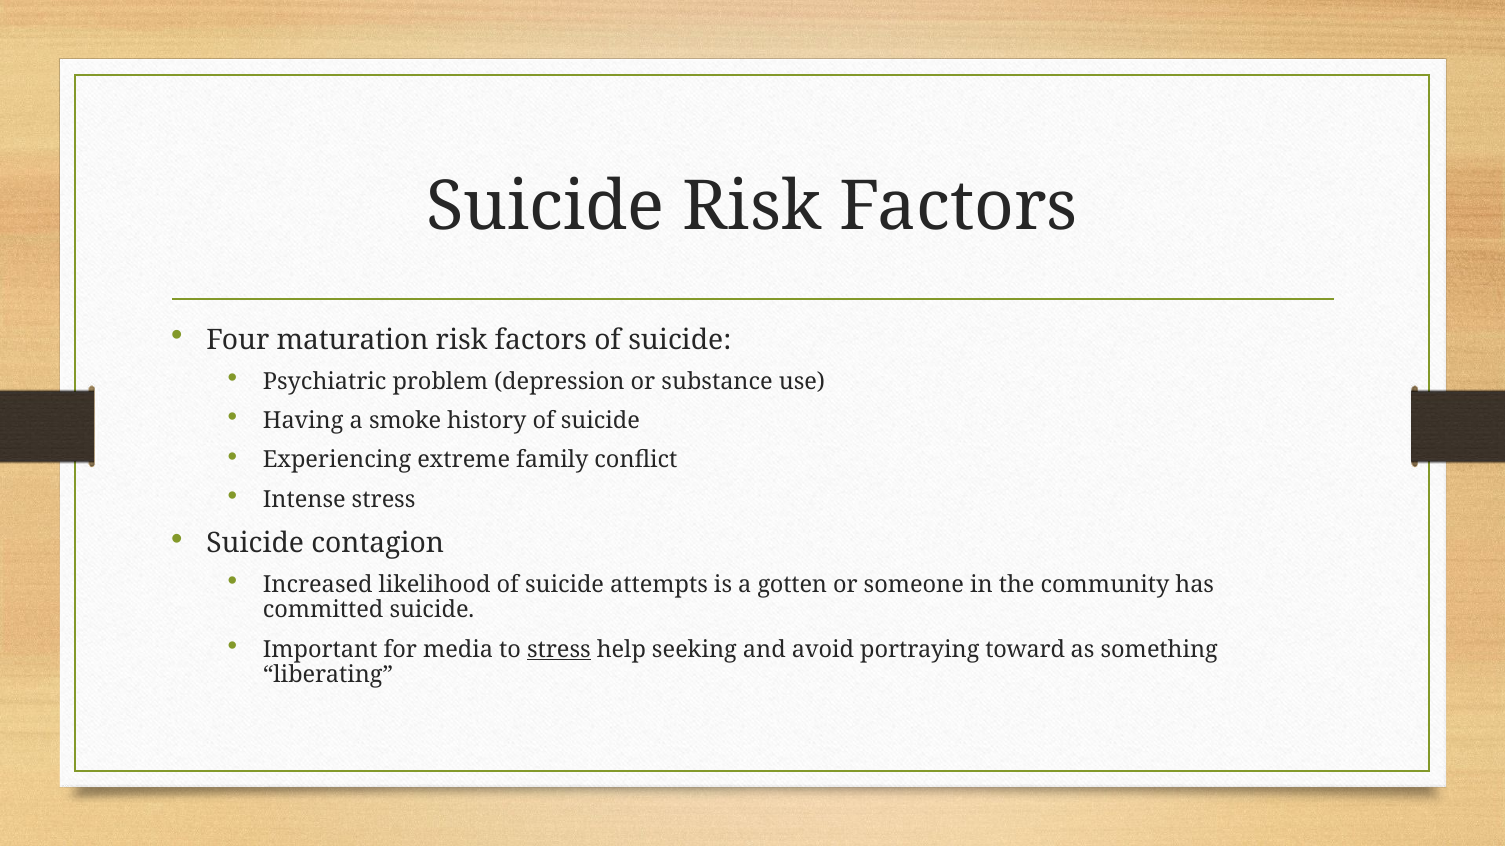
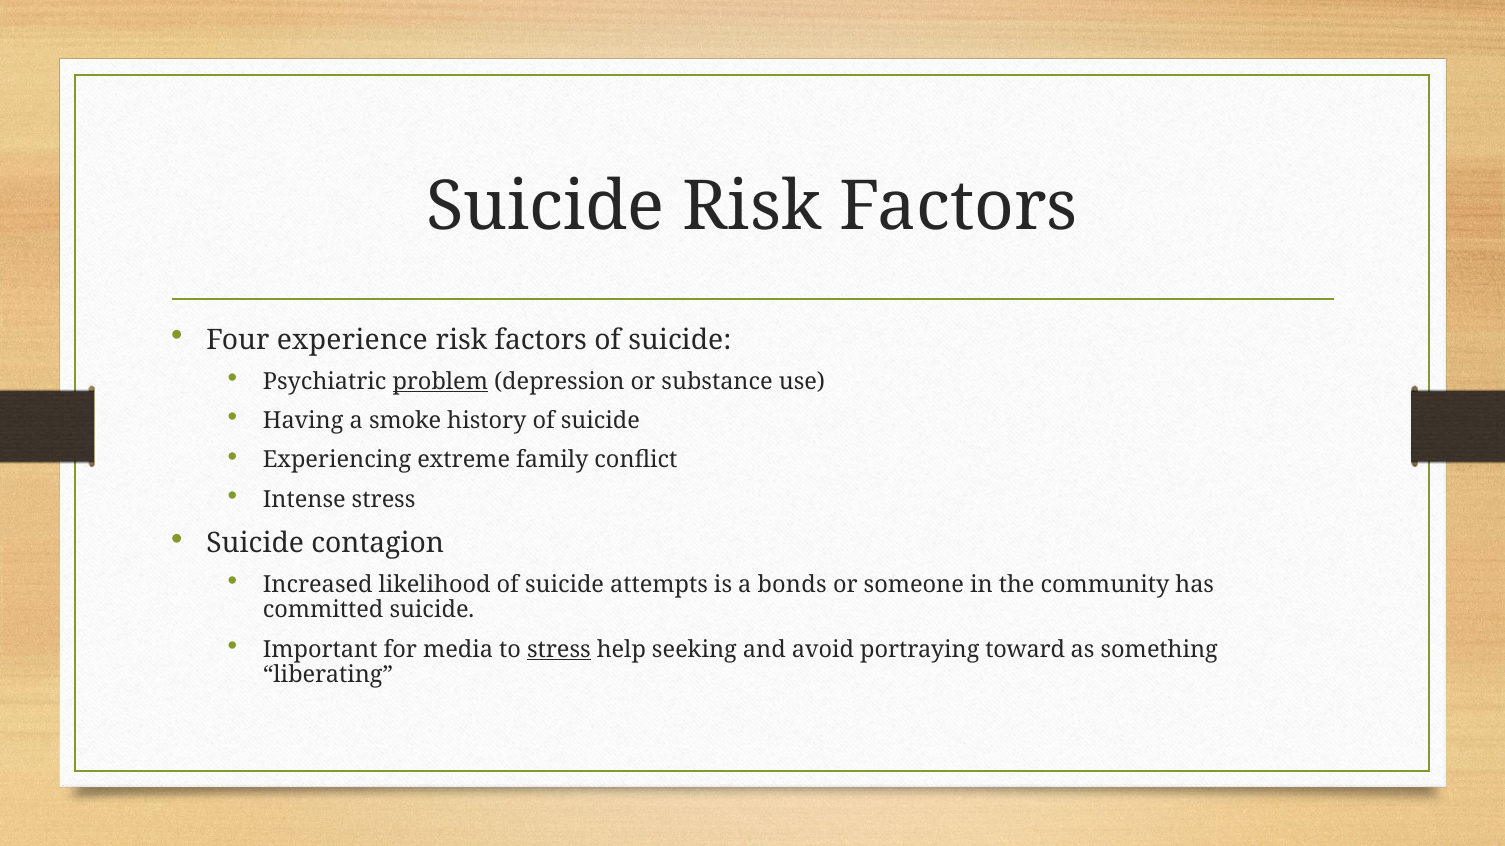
maturation: maturation -> experience
problem underline: none -> present
gotten: gotten -> bonds
